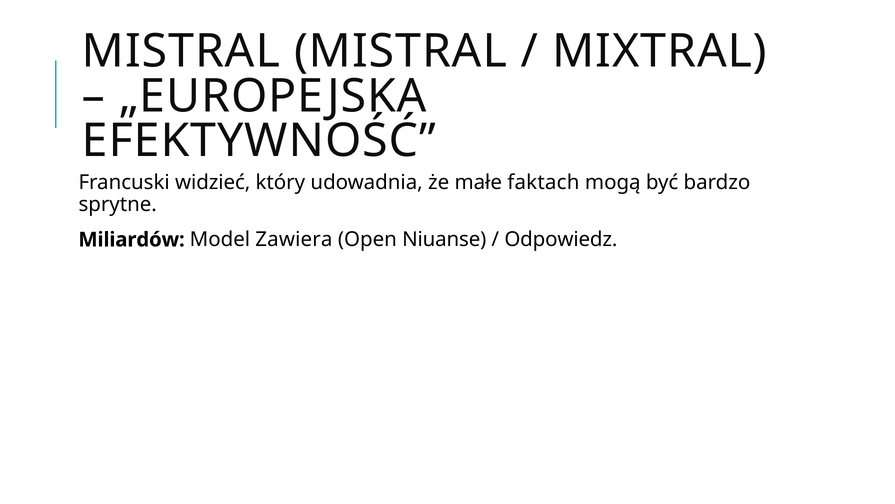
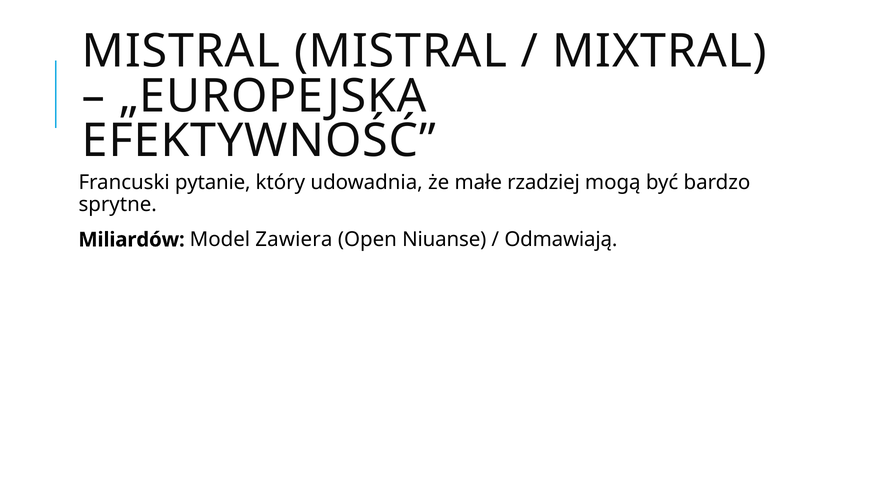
widzieć: widzieć -> pytanie
faktach: faktach -> rzadziej
Odpowiedz: Odpowiedz -> Odmawiają
